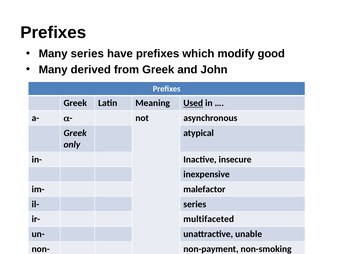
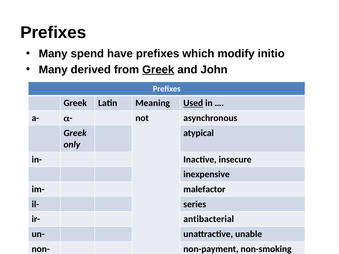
Many series: series -> spend
good: good -> initio
Greek at (158, 70) underline: none -> present
multifaceted: multifaceted -> antibacterial
